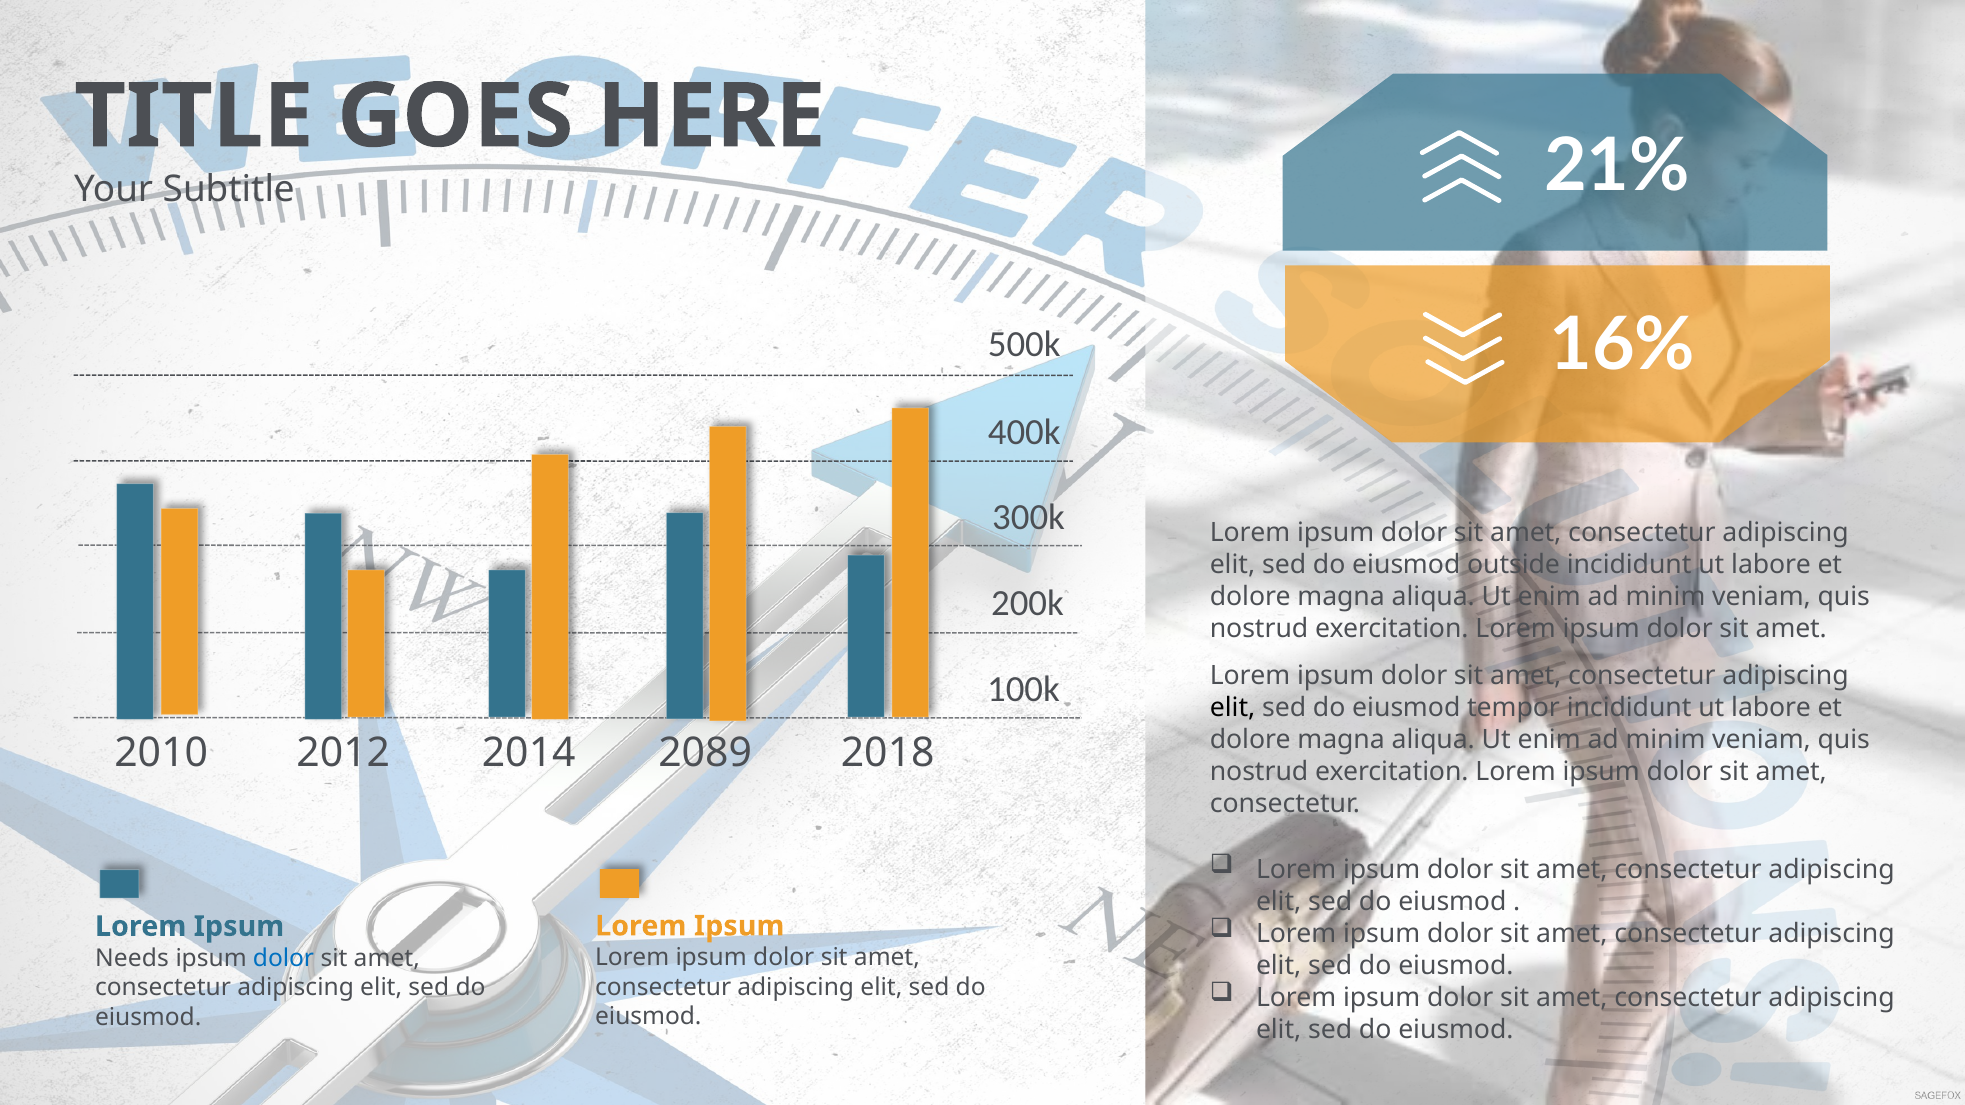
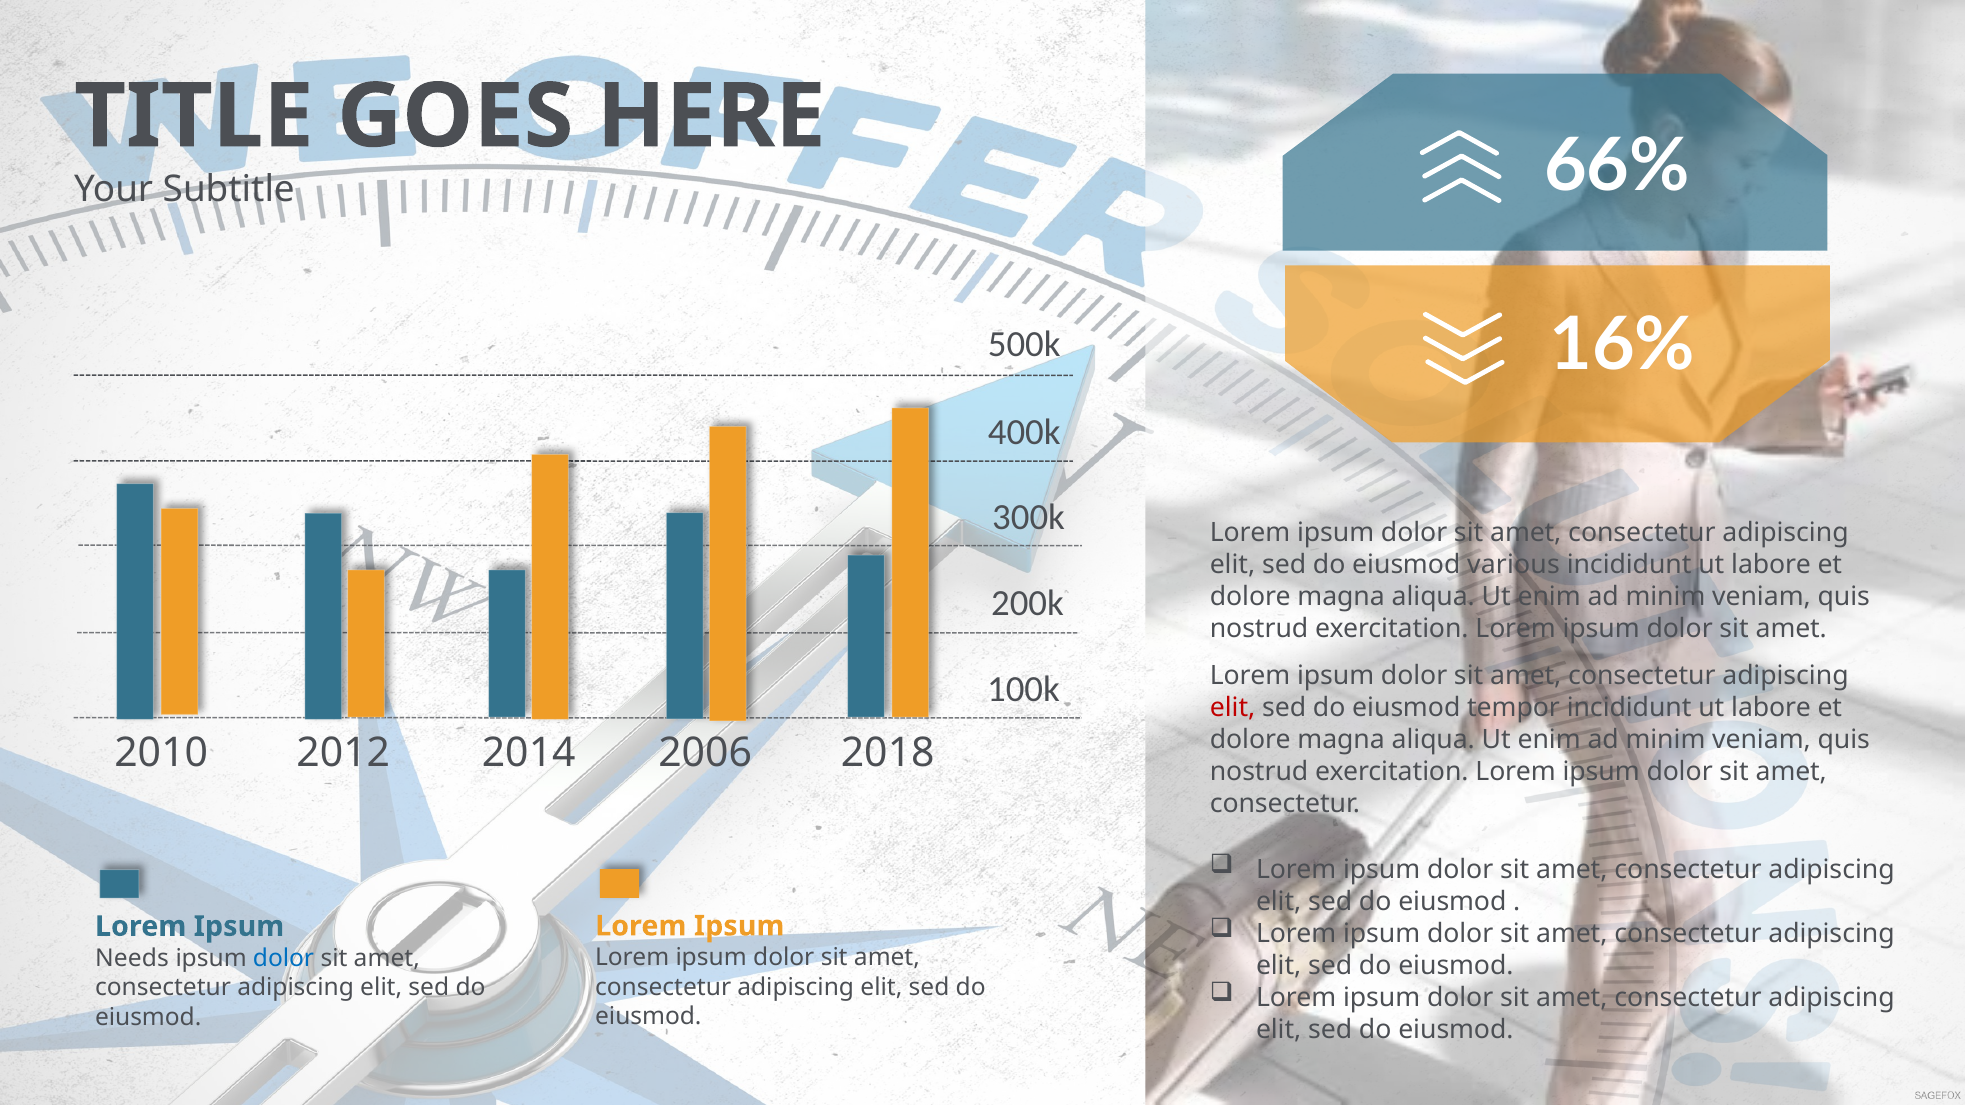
21%: 21% -> 66%
outside: outside -> various
elit at (1233, 708) colour: black -> red
2089: 2089 -> 2006
